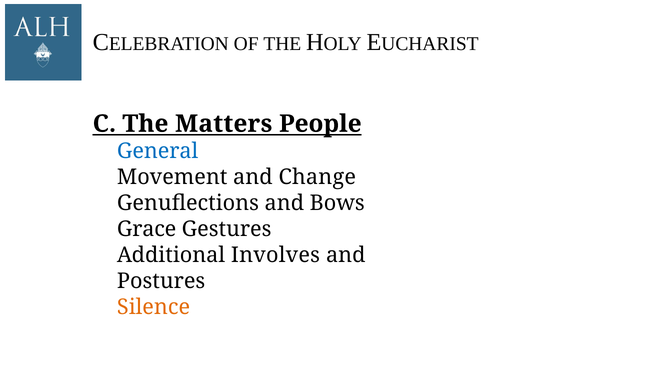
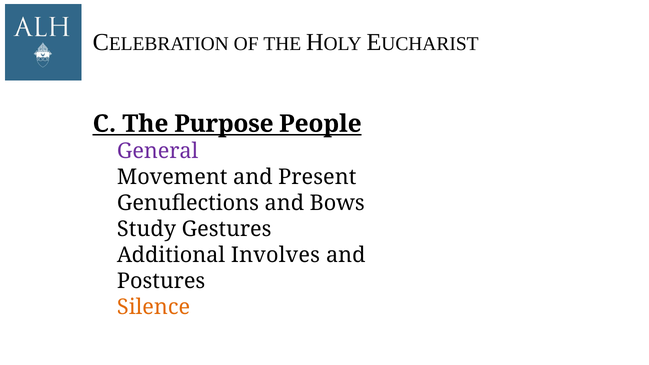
Matters: Matters -> Purpose
General colour: blue -> purple
Change: Change -> Present
Grace: Grace -> Study
